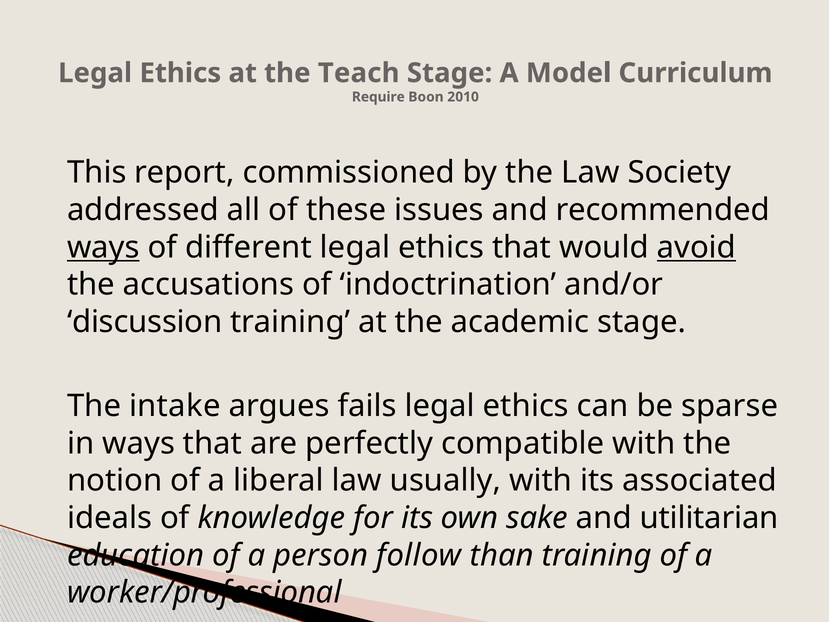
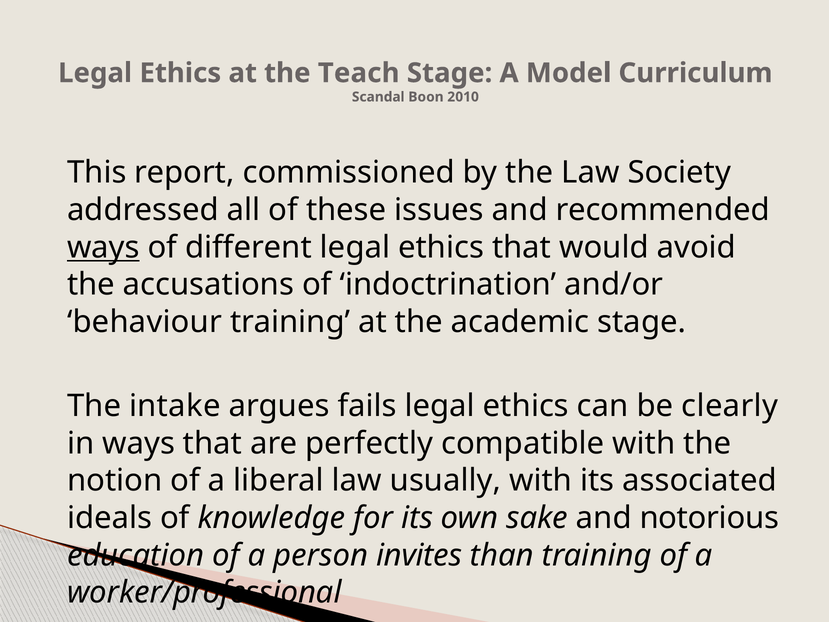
Require: Require -> Scandal
avoid underline: present -> none
discussion: discussion -> behaviour
sparse: sparse -> clearly
utilitarian: utilitarian -> notorious
follow: follow -> invites
